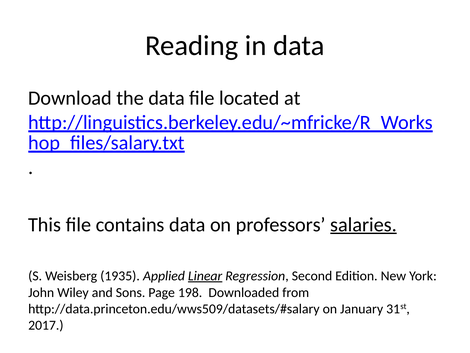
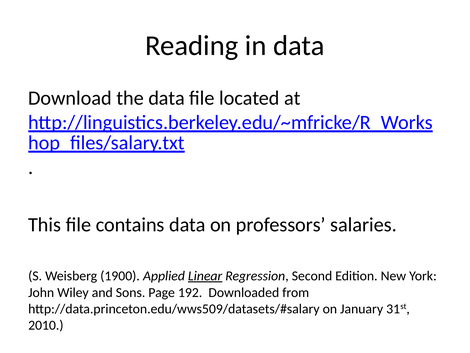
salaries underline: present -> none
1935: 1935 -> 1900
198: 198 -> 192
2017: 2017 -> 2010
